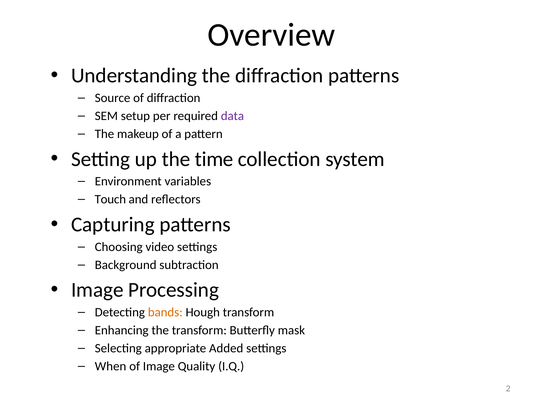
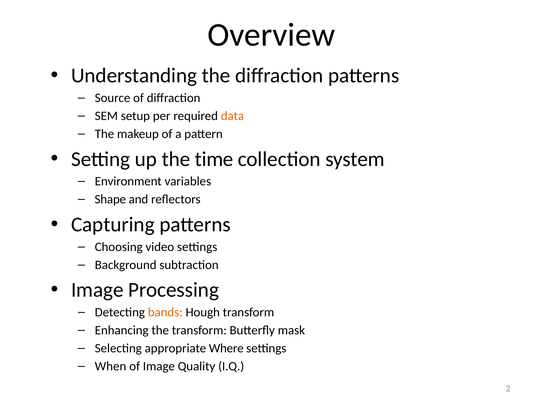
data colour: purple -> orange
Touch: Touch -> Shape
Added: Added -> Where
